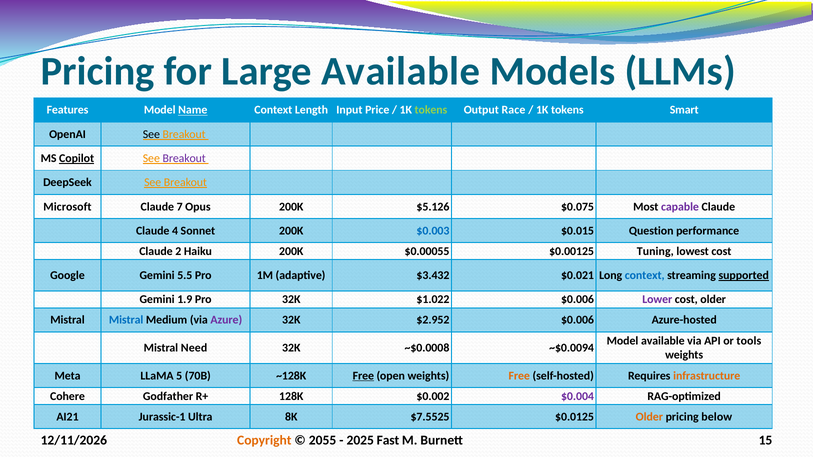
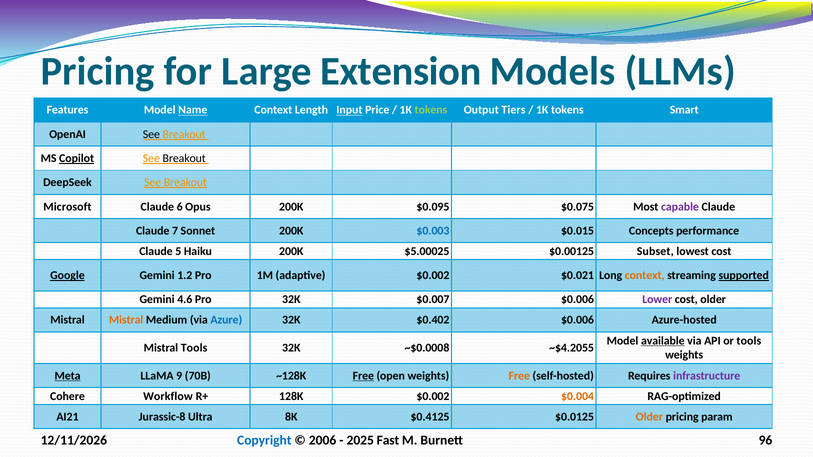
Large Available: Available -> Extension
Input underline: none -> present
Race: Race -> Tiers
Breakout at (184, 158) colour: purple -> black
7: 7 -> 6
$5.126: $5.126 -> $0.095
4: 4 -> 7
Question: Question -> Concepts
2: 2 -> 5
$0.00055: $0.00055 -> $5.00025
Tuning: Tuning -> Subset
Google underline: none -> present
5.5: 5.5 -> 1.2
adaptive $3.432: $3.432 -> $0.002
context at (645, 276) colour: blue -> orange
1.9: 1.9 -> 4.6
$1.022: $1.022 -> $0.007
Mistral at (126, 320) colour: blue -> orange
Azure colour: purple -> blue
$2.952: $2.952 -> $0.402
available at (663, 341) underline: none -> present
Mistral Need: Need -> Tools
~$0.0094: ~$0.0094 -> ~$4.2055
Meta underline: none -> present
5: 5 -> 9
infrastructure colour: orange -> purple
Godfather: Godfather -> Workflow
$0.004 colour: purple -> orange
Jurassic-1: Jurassic-1 -> Jurassic-8
$7.5525: $7.5525 -> $0.4125
below: below -> param
Copyright colour: orange -> blue
2055: 2055 -> 2006
15: 15 -> 96
